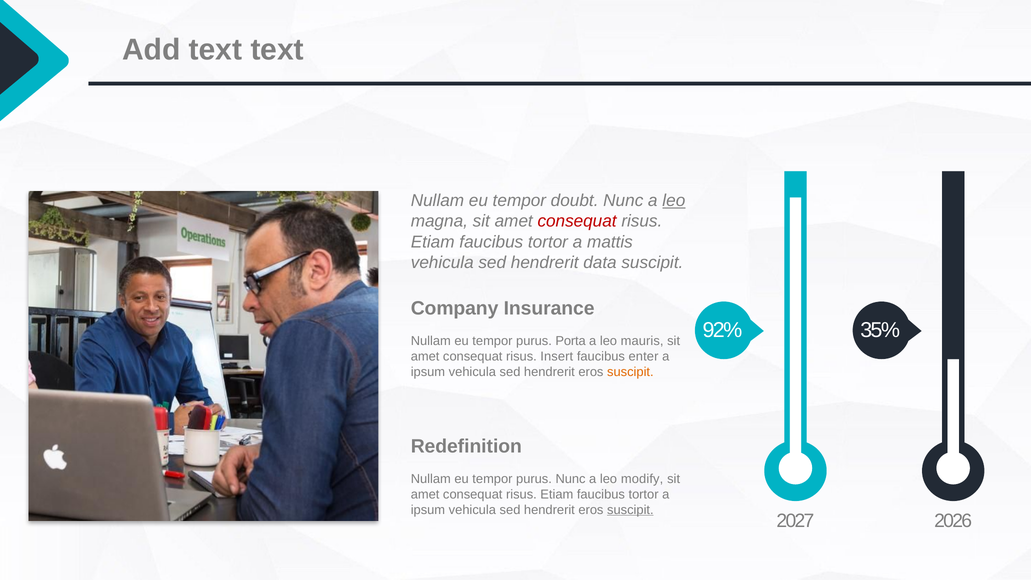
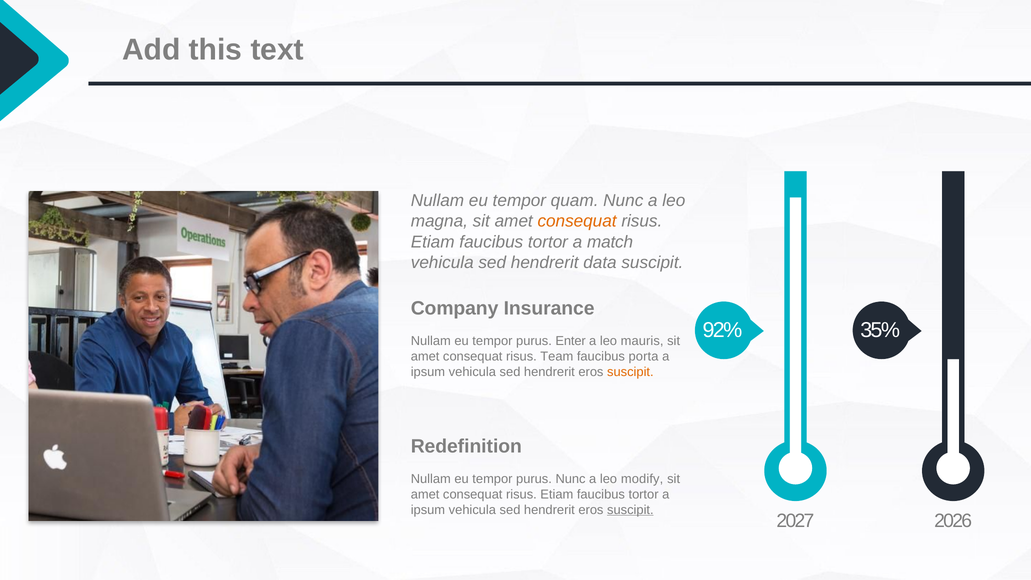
Add text: text -> this
doubt: doubt -> quam
leo at (674, 201) underline: present -> none
consequat at (577, 221) colour: red -> orange
mattis: mattis -> match
Porta: Porta -> Enter
Insert: Insert -> Team
enter: enter -> porta
